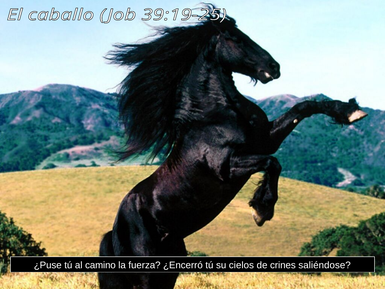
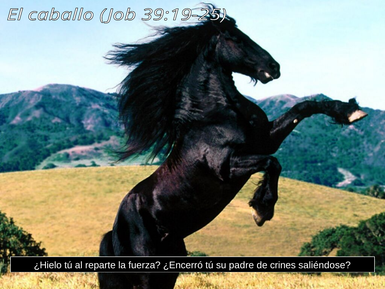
¿Puse: ¿Puse -> ¿Hielo
camino: camino -> reparte
cielos: cielos -> padre
